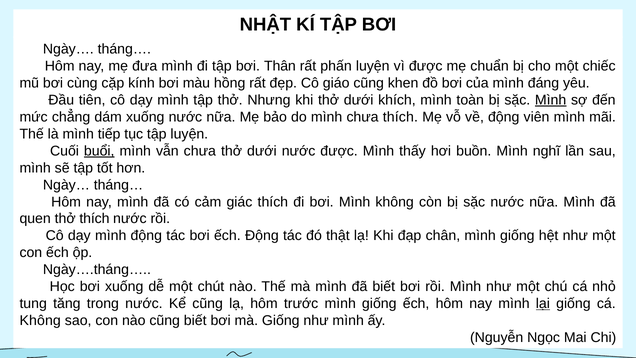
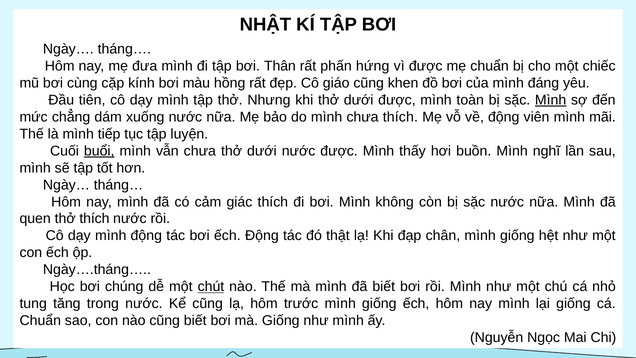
phấn luyện: luyện -> hứng
dưới khích: khích -> được
bơi xuống: xuống -> chúng
chút underline: none -> present
lại underline: present -> none
Không at (40, 320): Không -> Chuẩn
